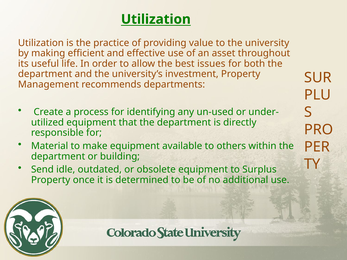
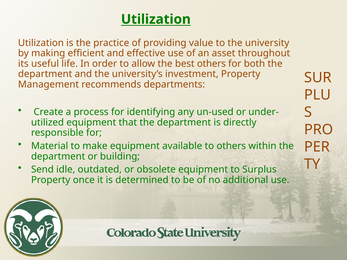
best issues: issues -> others
